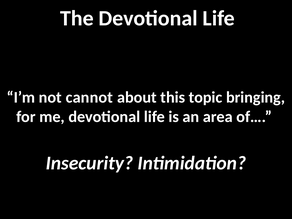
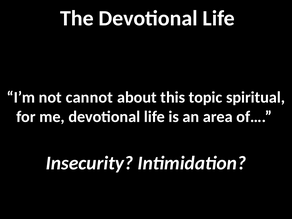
bringing: bringing -> spiritual
